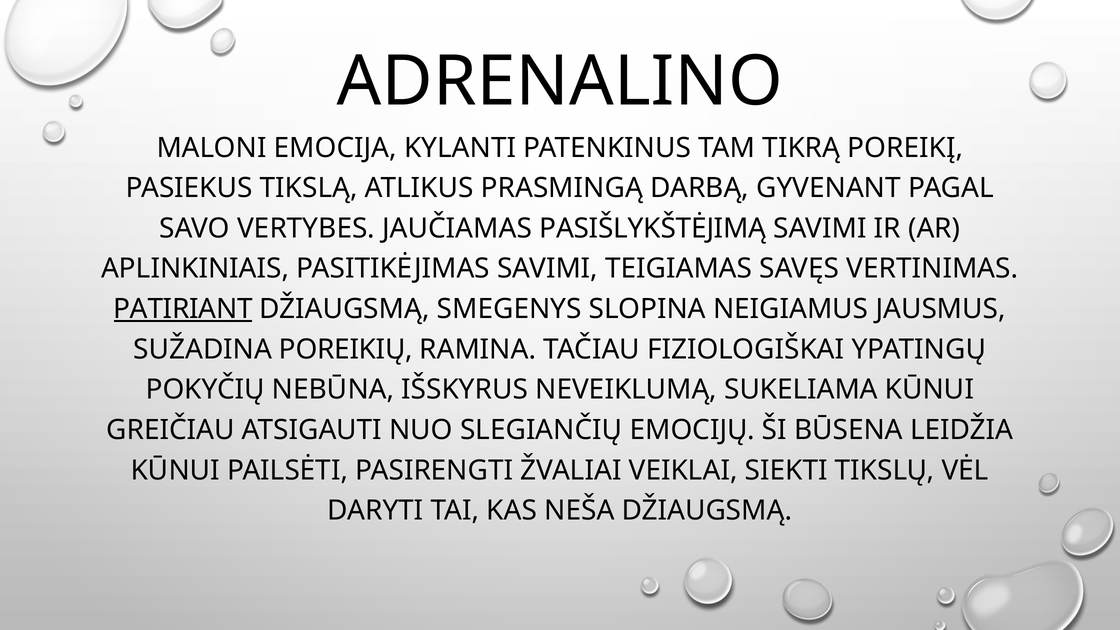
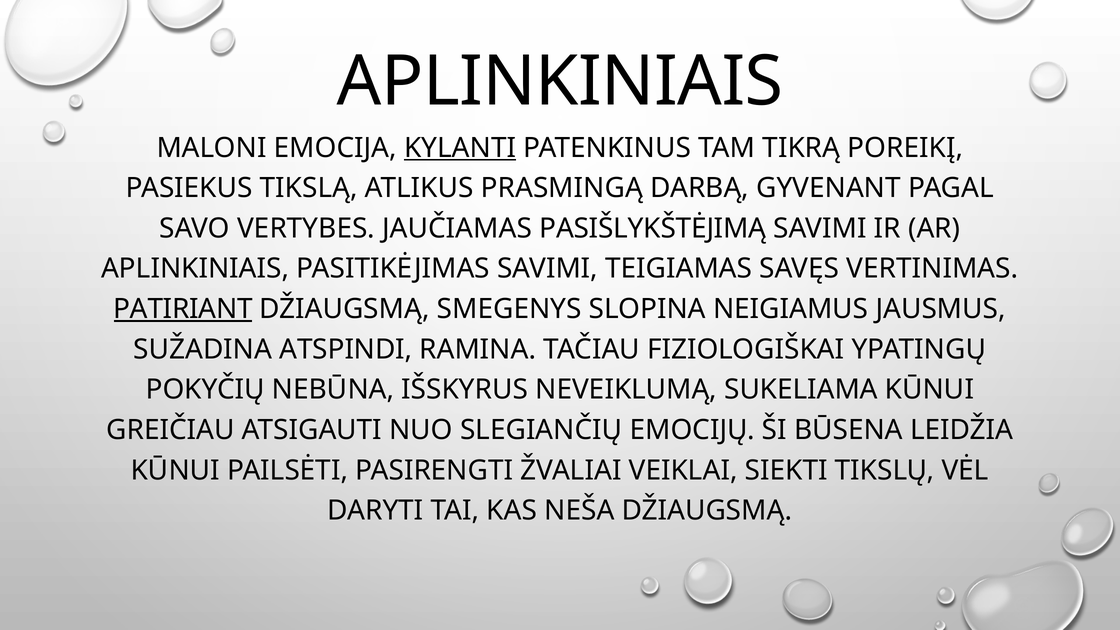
ADRENALINO at (560, 82): ADRENALINO -> APLINKINIAIS
KYLANTI underline: none -> present
POREIKIŲ: POREIKIŲ -> ATSPINDI
